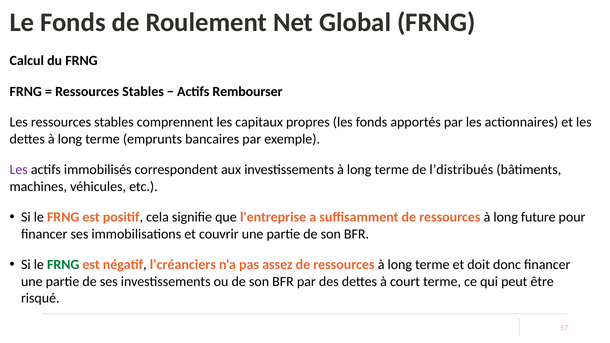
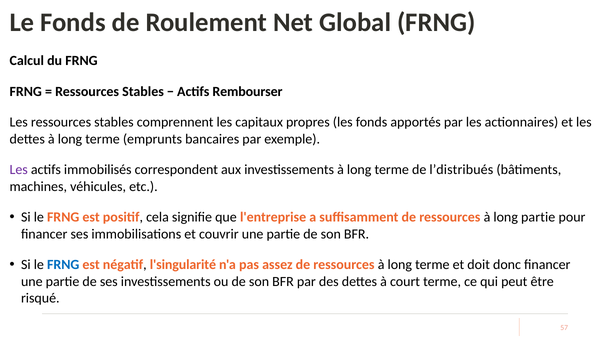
long future: future -> partie
FRNG at (63, 265) colour: green -> blue
l'créanciers: l'créanciers -> l'singularité
